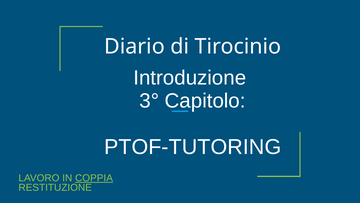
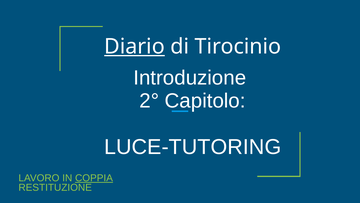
Diario underline: none -> present
3°: 3° -> 2°
PTOF-TUTORING: PTOF-TUTORING -> LUCE-TUTORING
